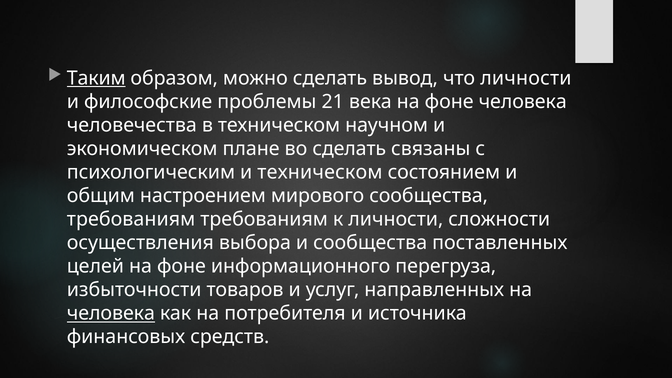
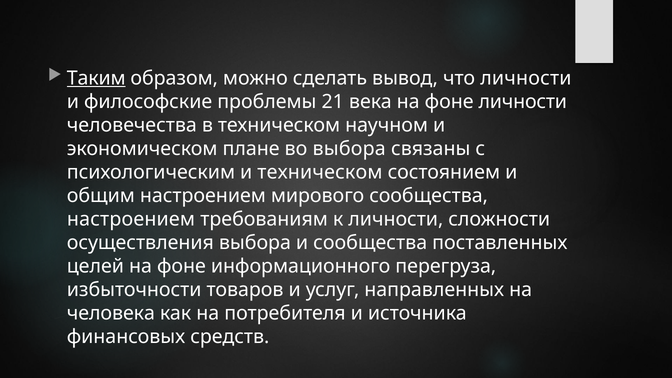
фоне человека: человека -> личности
во сделать: сделать -> выбора
требованиям at (131, 219): требованиям -> настроением
человека at (111, 313) underline: present -> none
